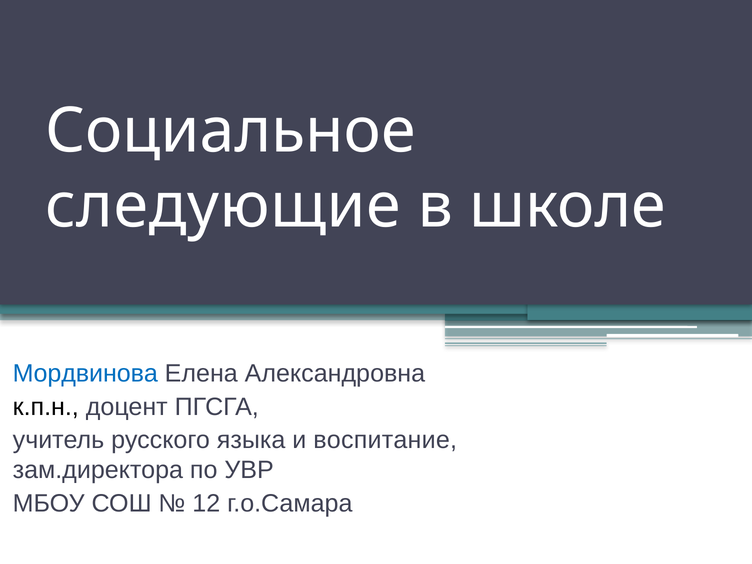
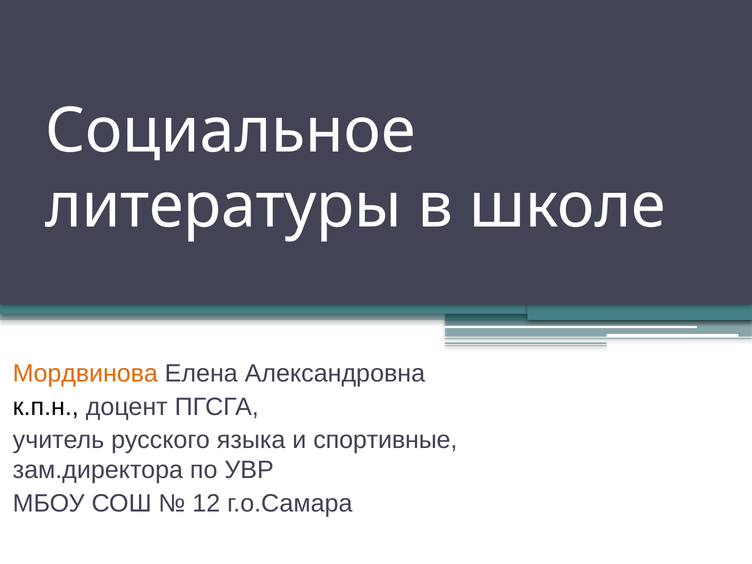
следующие: следующие -> литературы
Мордвинова colour: blue -> orange
воспитание: воспитание -> спортивные
